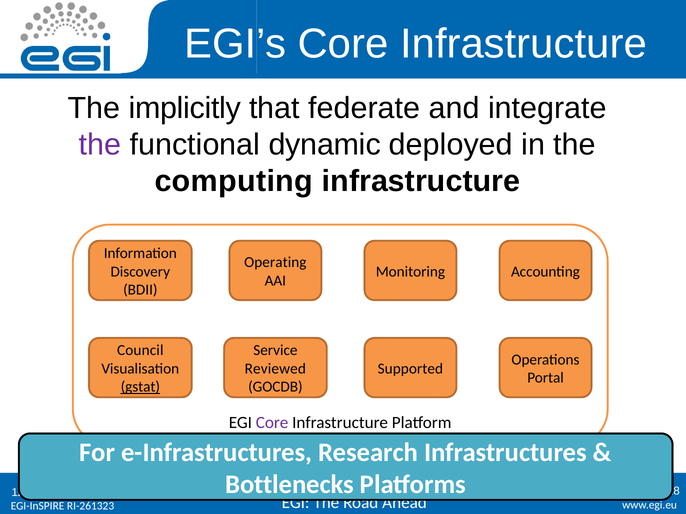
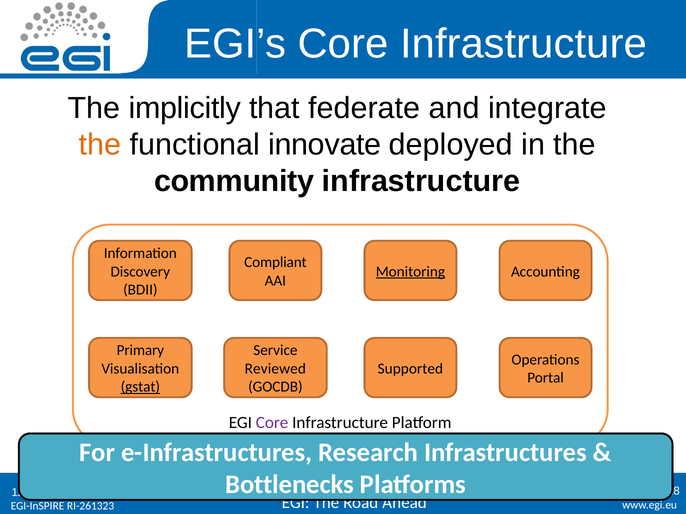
the at (100, 145) colour: purple -> orange
dynamic: dynamic -> innovate
computing: computing -> community
Operating: Operating -> Compliant
Monitoring underline: none -> present
Council: Council -> Primary
